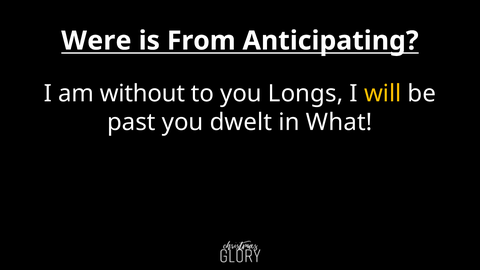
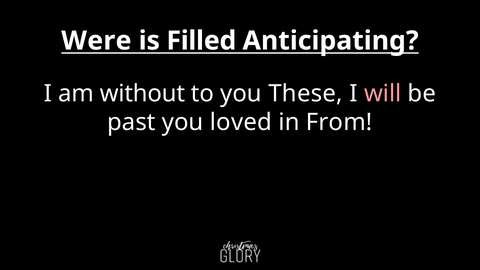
From: From -> Filled
Longs: Longs -> These
will colour: yellow -> pink
dwelt: dwelt -> loved
What: What -> From
